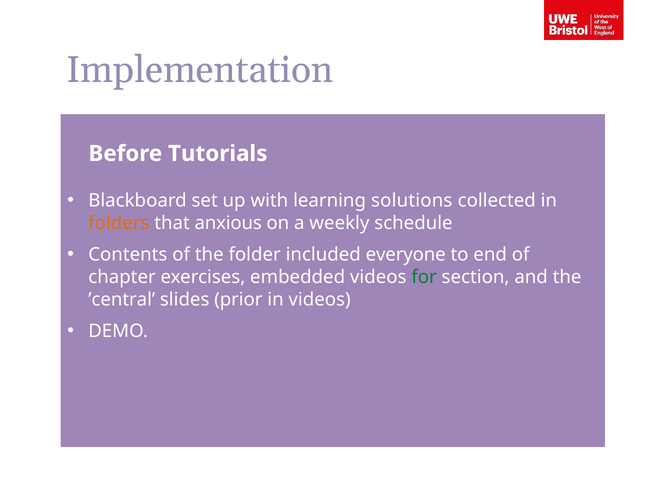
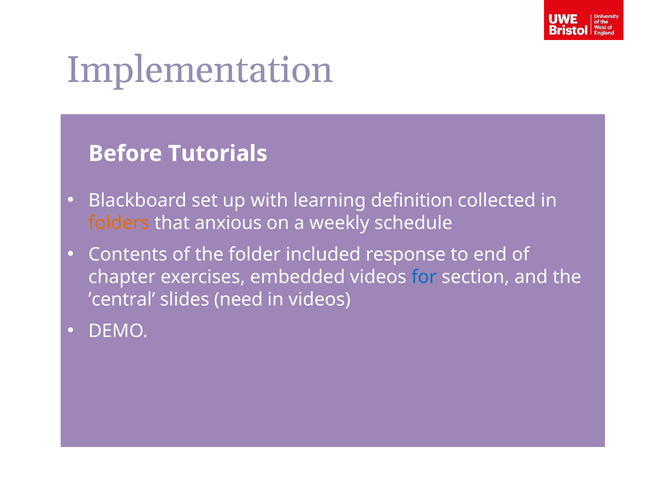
solutions: solutions -> definition
everyone: everyone -> response
for colour: green -> blue
prior: prior -> need
